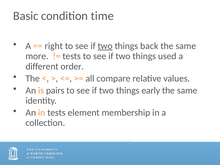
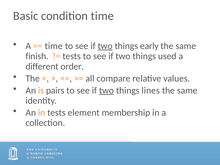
right at (54, 46): right -> time
back: back -> early
more: more -> finish
two at (107, 90) underline: none -> present
early: early -> lines
